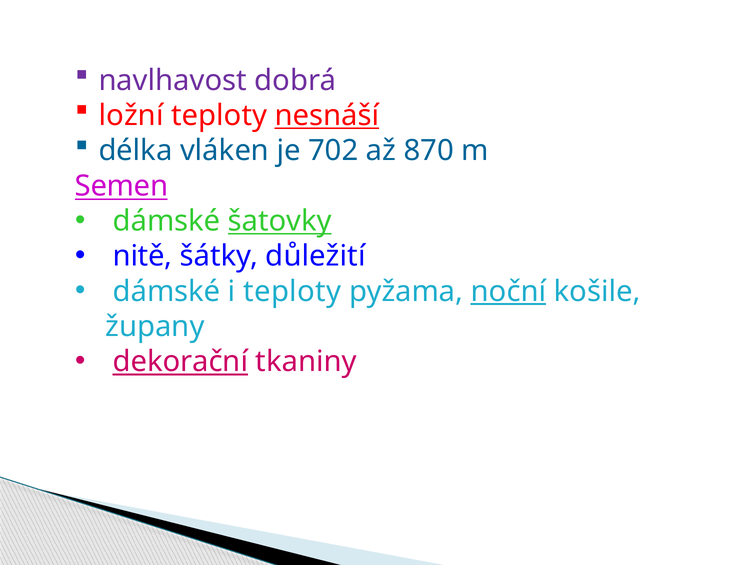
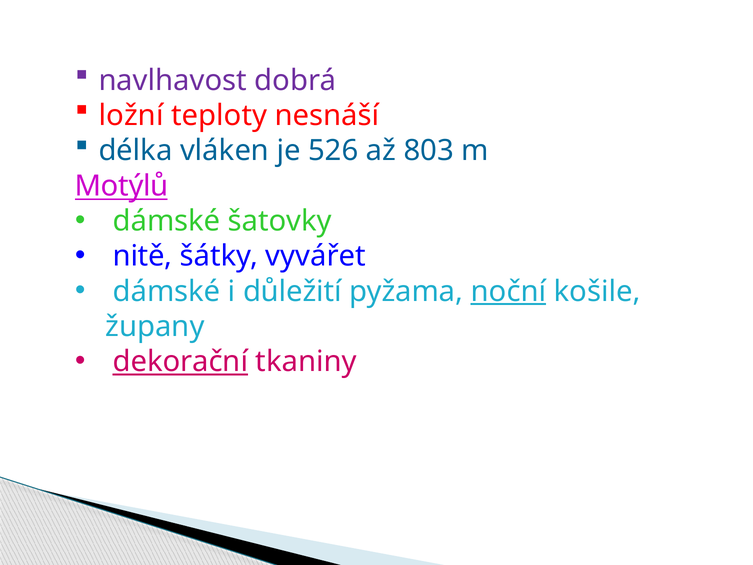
nesnáší underline: present -> none
702: 702 -> 526
870: 870 -> 803
Semen: Semen -> Motýlů
šatovky underline: present -> none
důležití: důležití -> vyvářet
i teploty: teploty -> důležití
